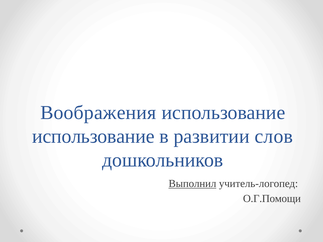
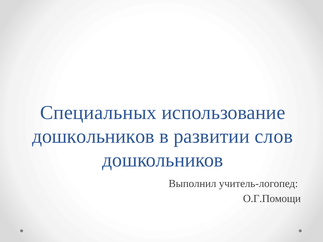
Воображения: Воображения -> Специальных
использование at (93, 136): использование -> дошкольников
Выполнил underline: present -> none
